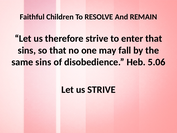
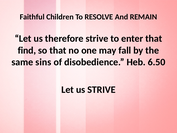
sins at (27, 50): sins -> find
5.06: 5.06 -> 6.50
